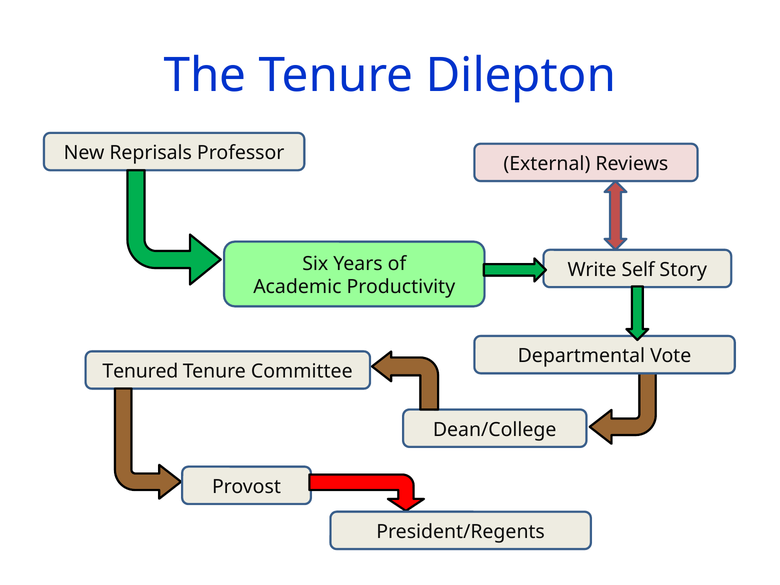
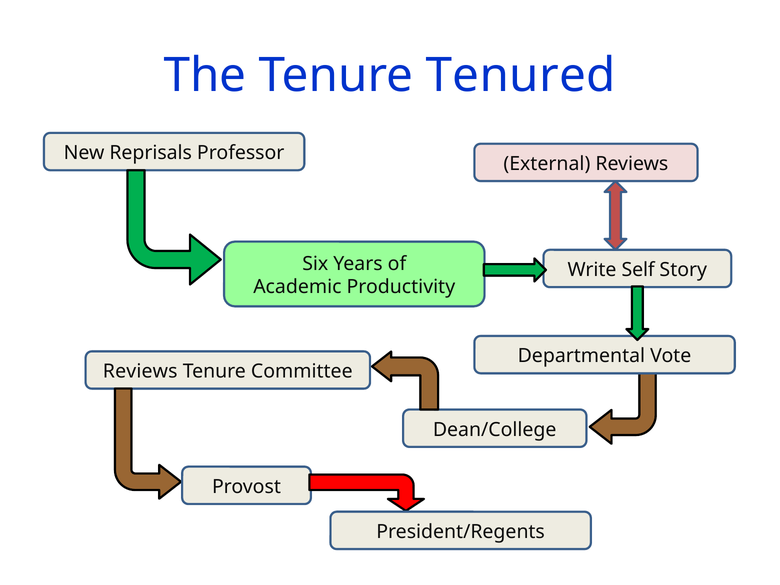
Dilepton: Dilepton -> Tenured
Tenured at (140, 371): Tenured -> Reviews
